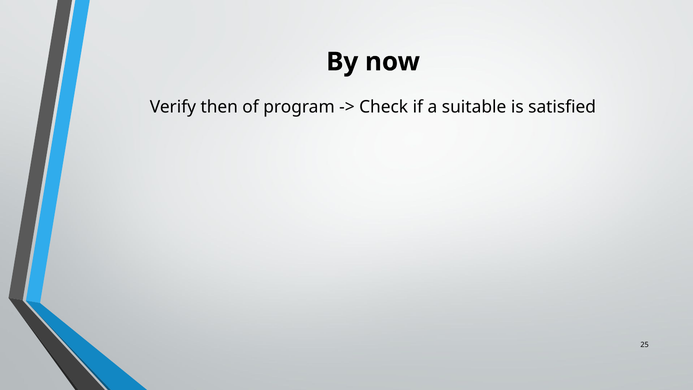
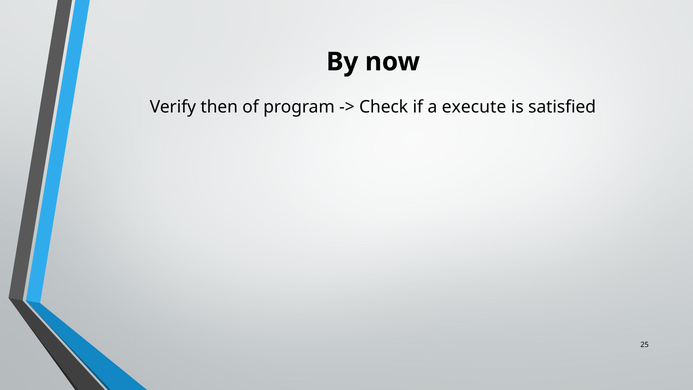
suitable: suitable -> execute
